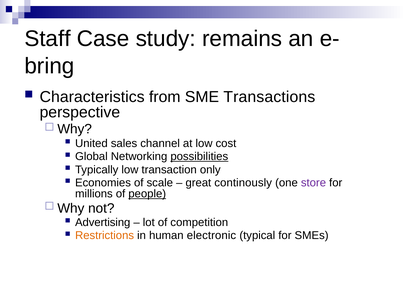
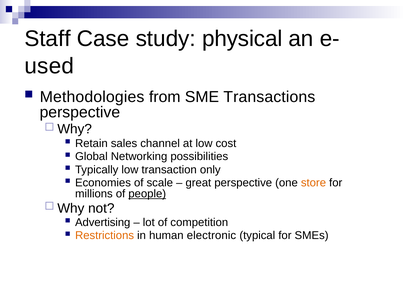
remains: remains -> physical
bring: bring -> used
Characteristics: Characteristics -> Methodologies
United: United -> Retain
possibilities underline: present -> none
great continously: continously -> perspective
store colour: purple -> orange
